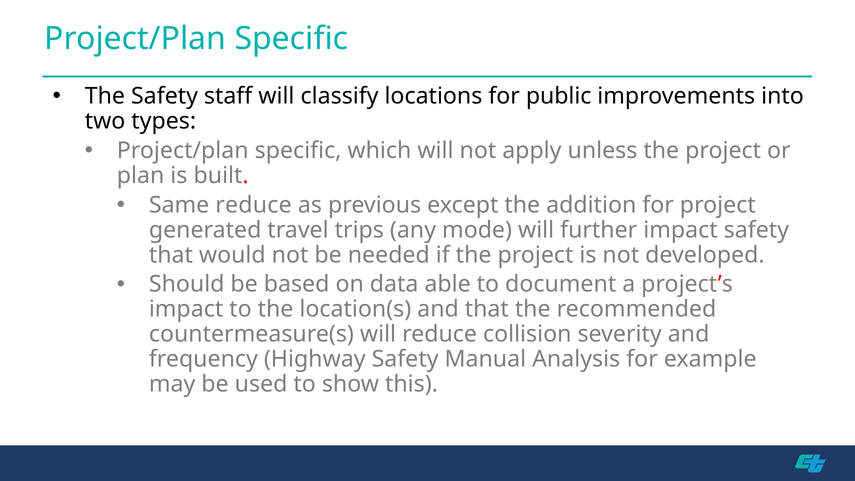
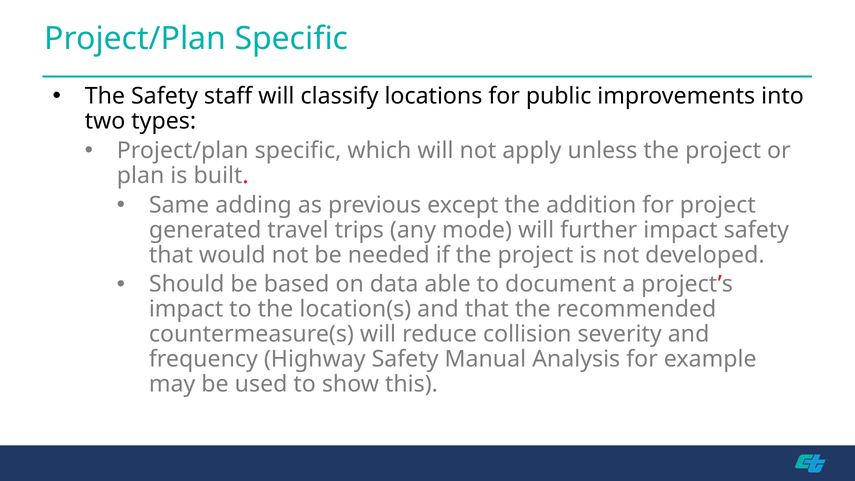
Same reduce: reduce -> adding
